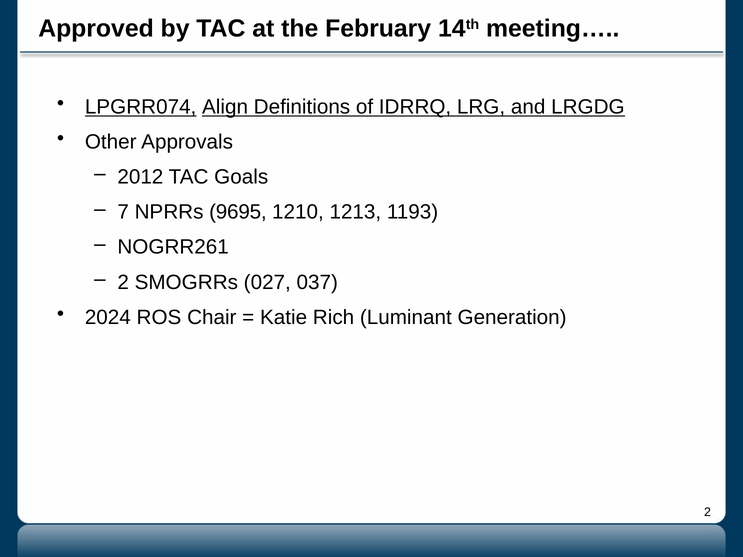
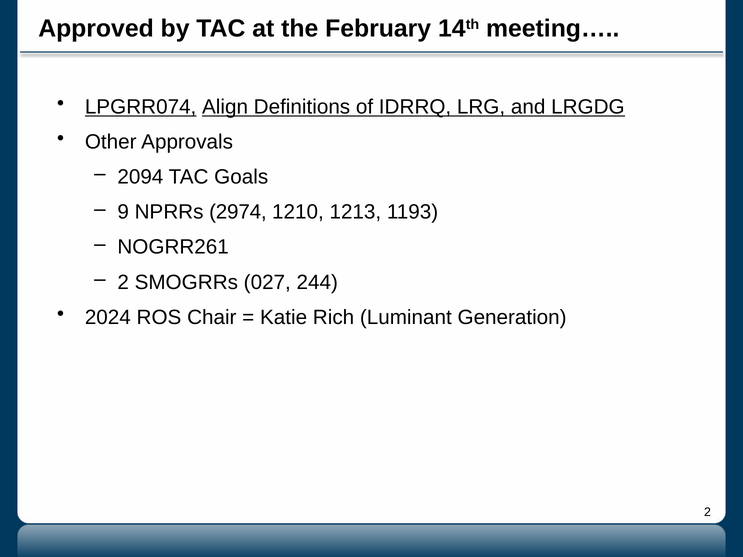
2012: 2012 -> 2094
7: 7 -> 9
9695: 9695 -> 2974
037: 037 -> 244
